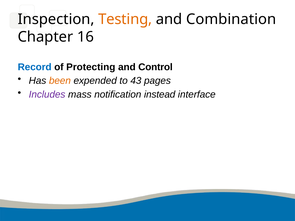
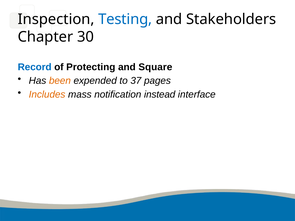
Testing colour: orange -> blue
Combination: Combination -> Stakeholders
16: 16 -> 30
Control: Control -> Square
43: 43 -> 37
Includes colour: purple -> orange
